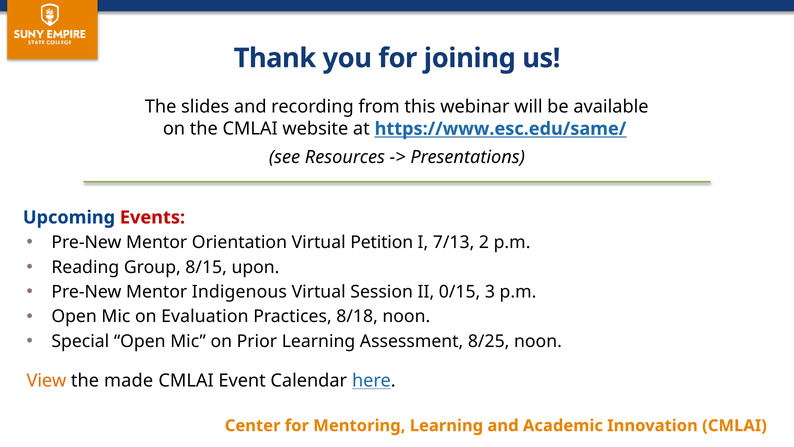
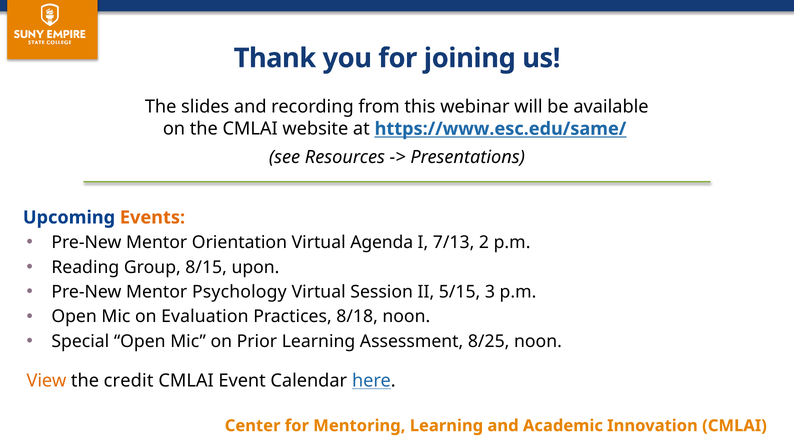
Events colour: red -> orange
Petition: Petition -> Agenda
Indigenous: Indigenous -> Psychology
0/15: 0/15 -> 5/15
made: made -> credit
